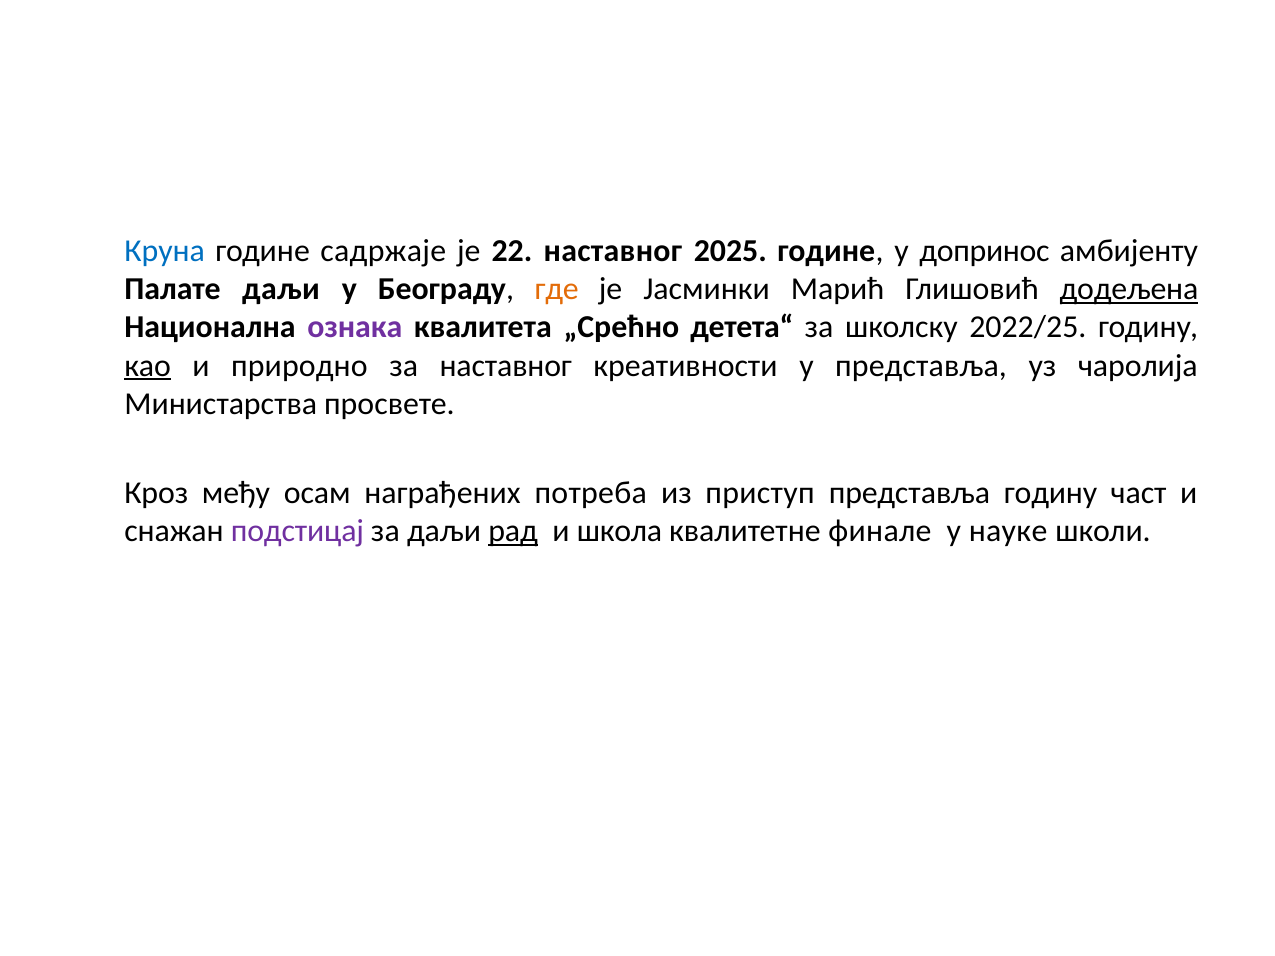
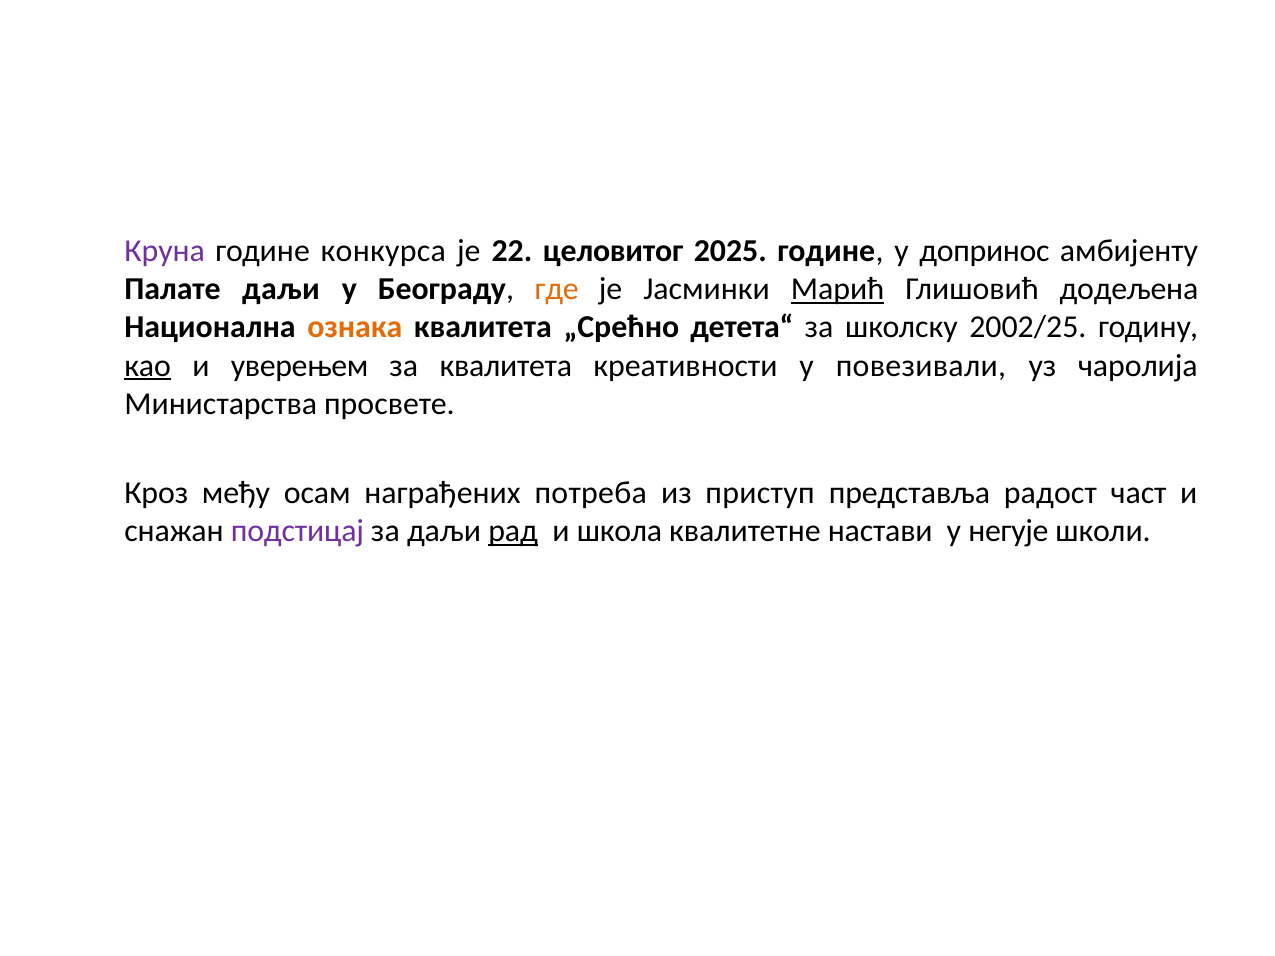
Круна colour: blue -> purple
садржаје: садржаје -> конкурса
22 наставног: наставног -> целовитог
Марић underline: none -> present
додељена underline: present -> none
ознака colour: purple -> orange
2022/25: 2022/25 -> 2002/25
природно: природно -> уверењем
за наставног: наставног -> квалитета
у представља: представља -> повезивали
представља годину: годину -> радост
финале: финале -> настави
науке: науке -> негује
